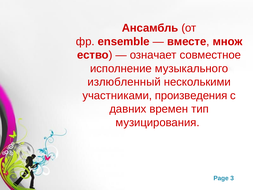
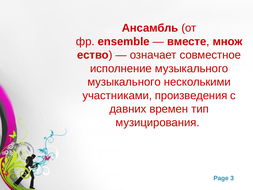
излюбленный at (124, 82): излюбленный -> музыкального
